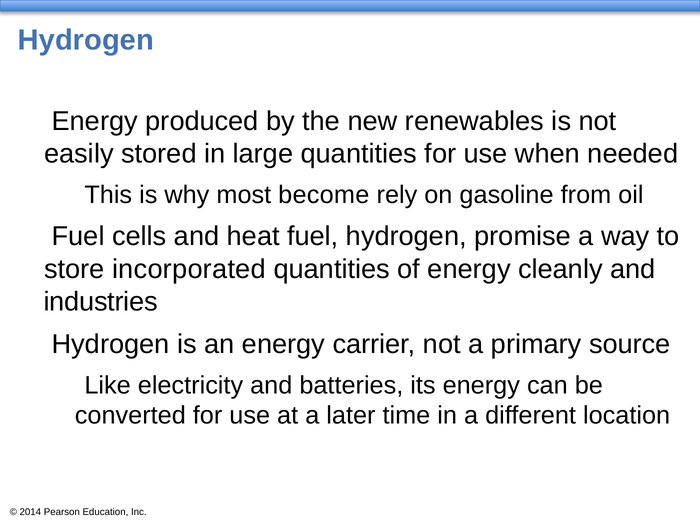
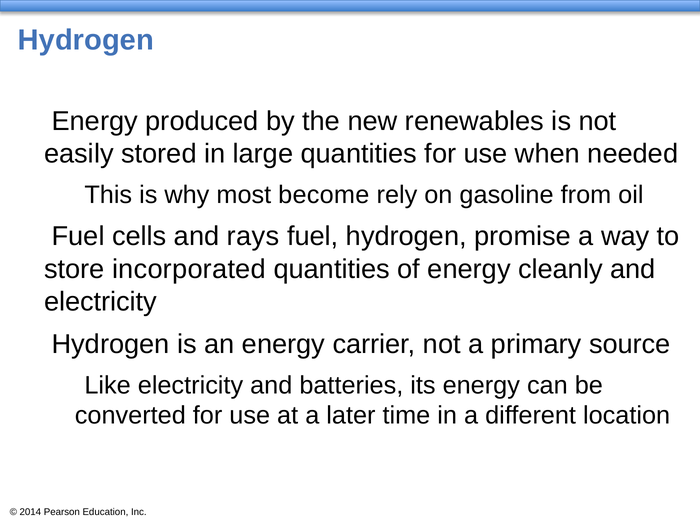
heat: heat -> rays
industries at (101, 302): industries -> electricity
